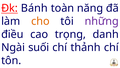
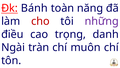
cho colour: orange -> red
suối: suối -> tràn
thảnh: thảnh -> muôn
